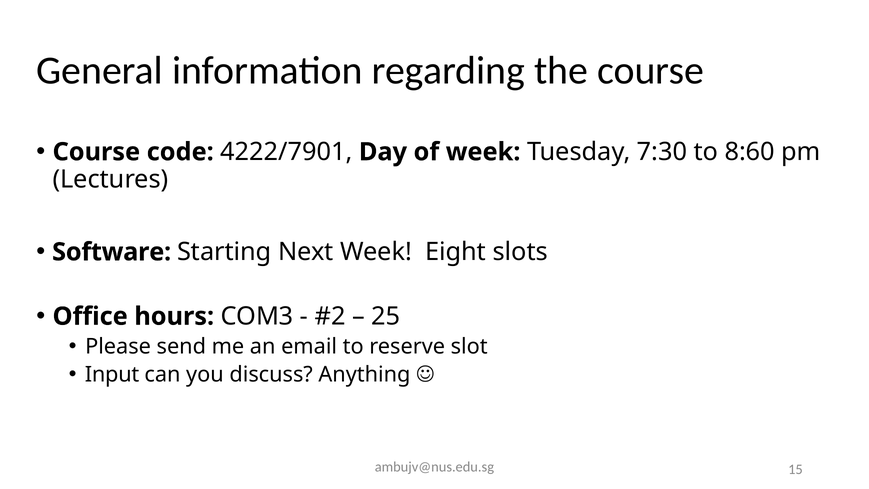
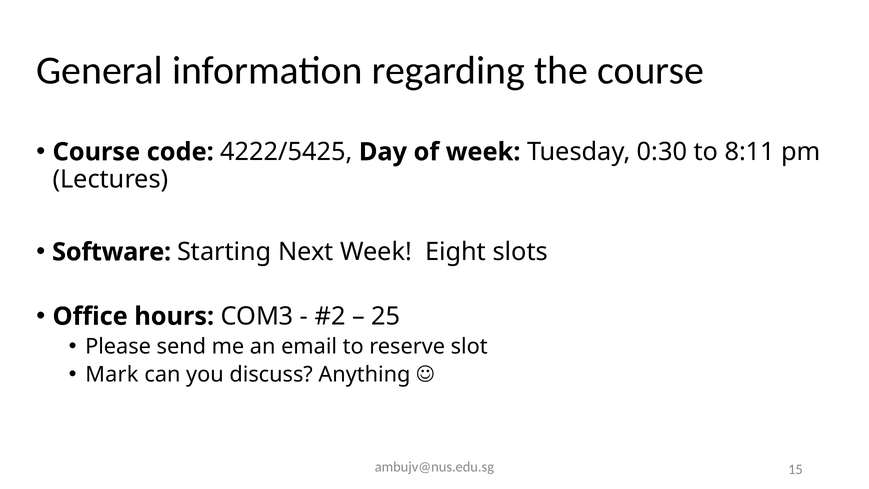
4222/7901: 4222/7901 -> 4222/5425
7:30: 7:30 -> 0:30
8:60: 8:60 -> 8:11
Input: Input -> Mark
